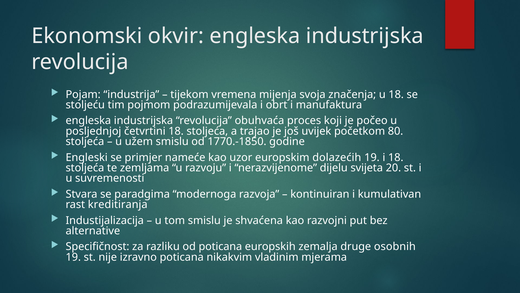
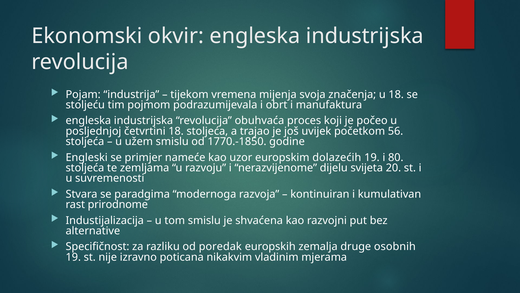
80: 80 -> 56
i 18: 18 -> 80
kreditiranja: kreditiranja -> prirodnome
od poticana: poticana -> poredak
